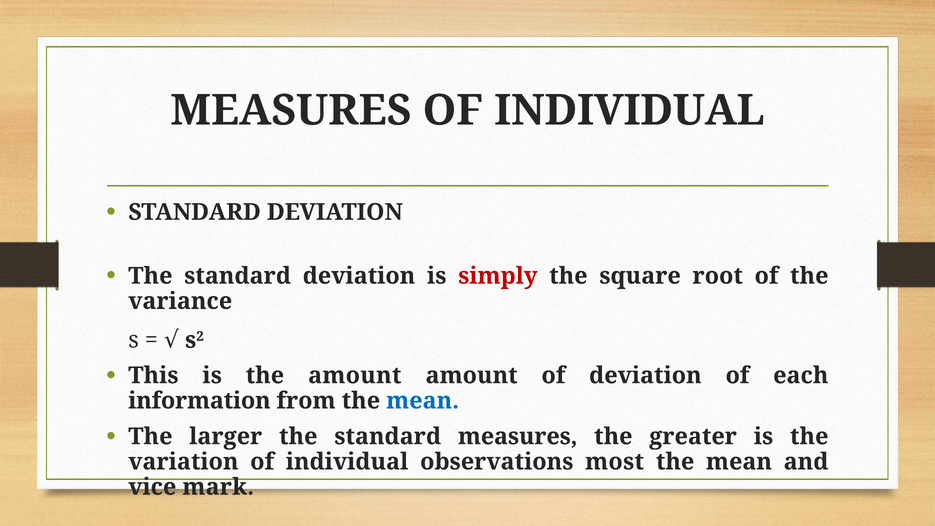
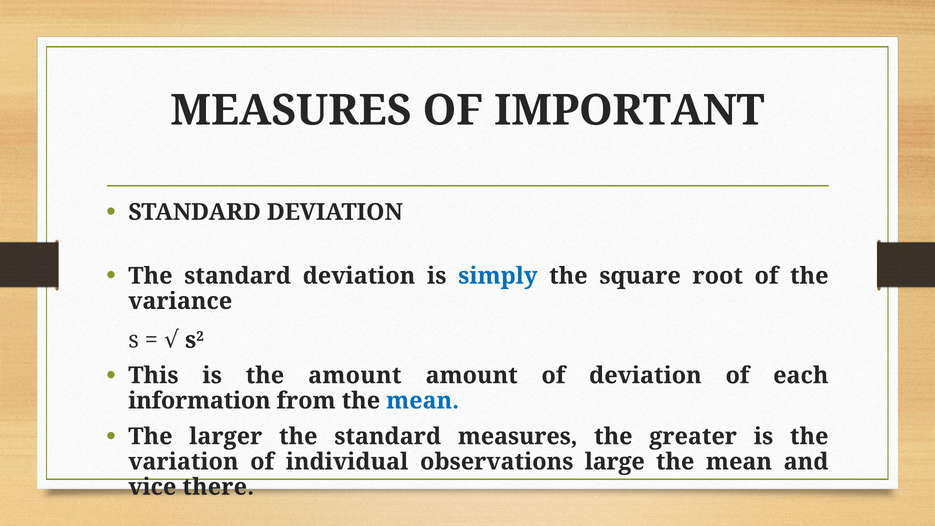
MEASURES OF INDIVIDUAL: INDIVIDUAL -> IMPORTANT
simply colour: red -> blue
most: most -> large
mark: mark -> there
